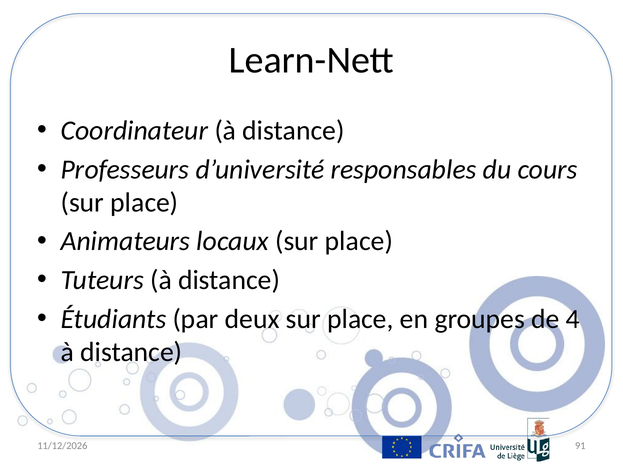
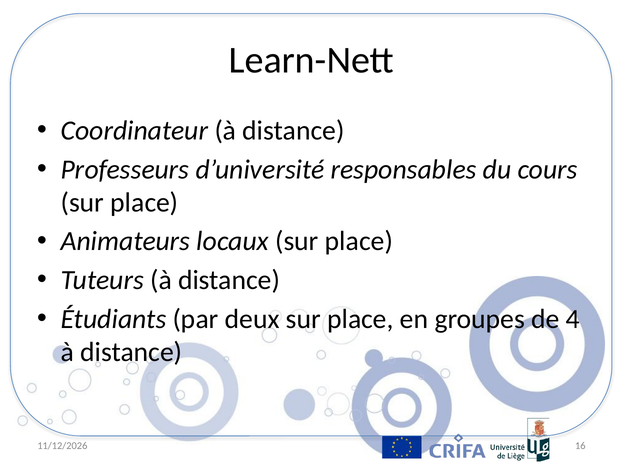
91: 91 -> 16
